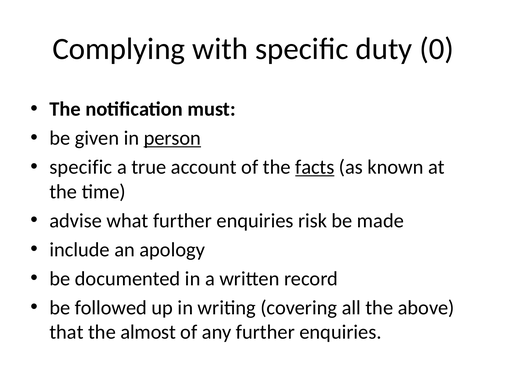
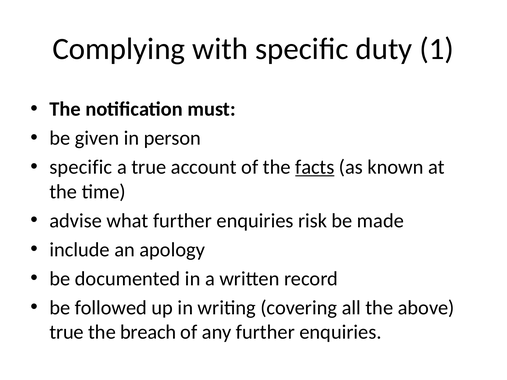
0: 0 -> 1
person underline: present -> none
that at (66, 332): that -> true
almost: almost -> breach
